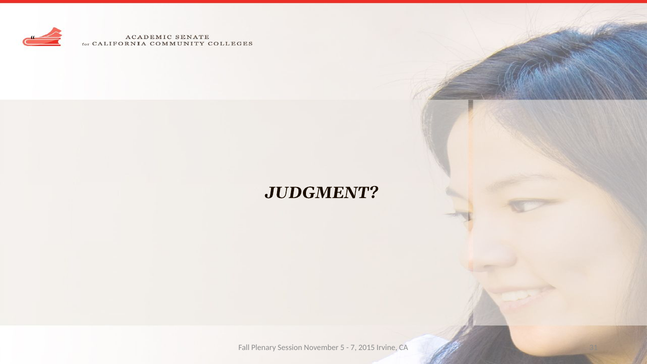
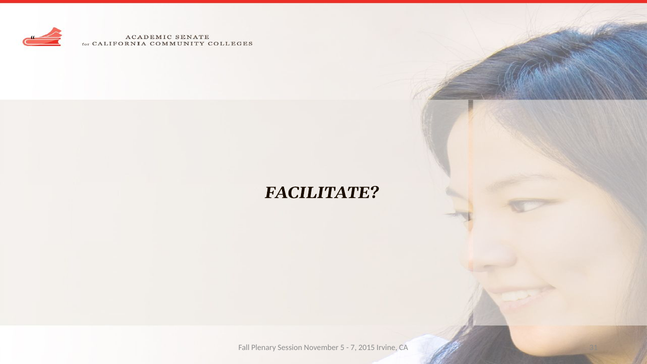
JUDGMENT: JUDGMENT -> FACILITATE
